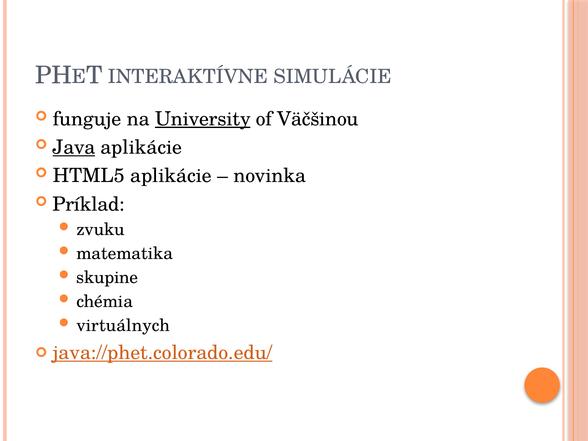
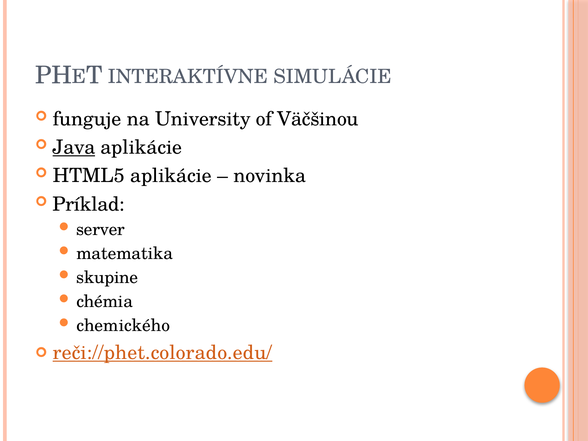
University underline: present -> none
zvuku: zvuku -> server
virtuálnych: virtuálnych -> chemického
java://phet.colorado.edu/: java://phet.colorado.edu/ -> reči://phet.colorado.edu/
